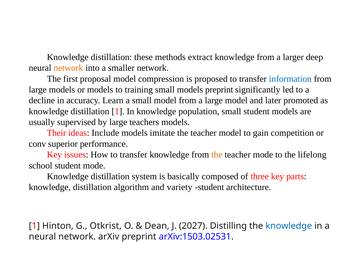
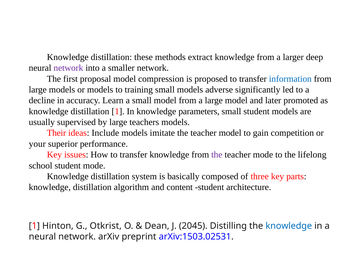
network at (68, 68) colour: orange -> purple
models preprint: preprint -> adverse
population: population -> parameters
conv: conv -> your
the at (217, 155) colour: orange -> purple
variety: variety -> content
2027: 2027 -> 2045
